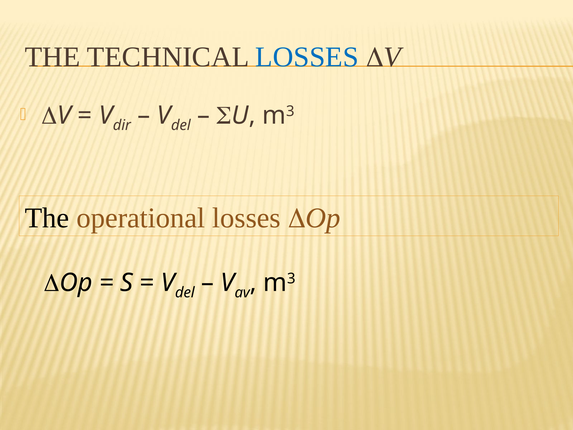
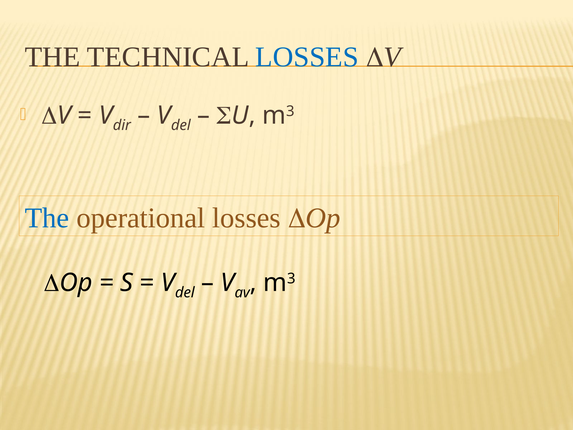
The at (47, 218) colour: black -> blue
